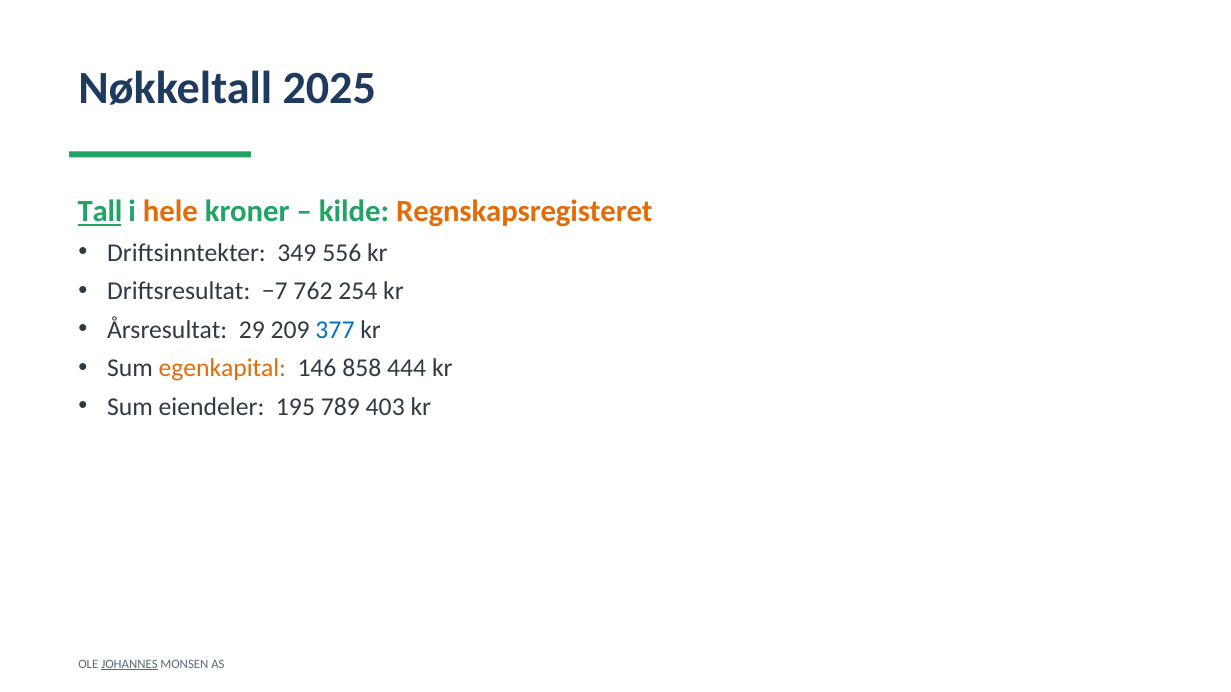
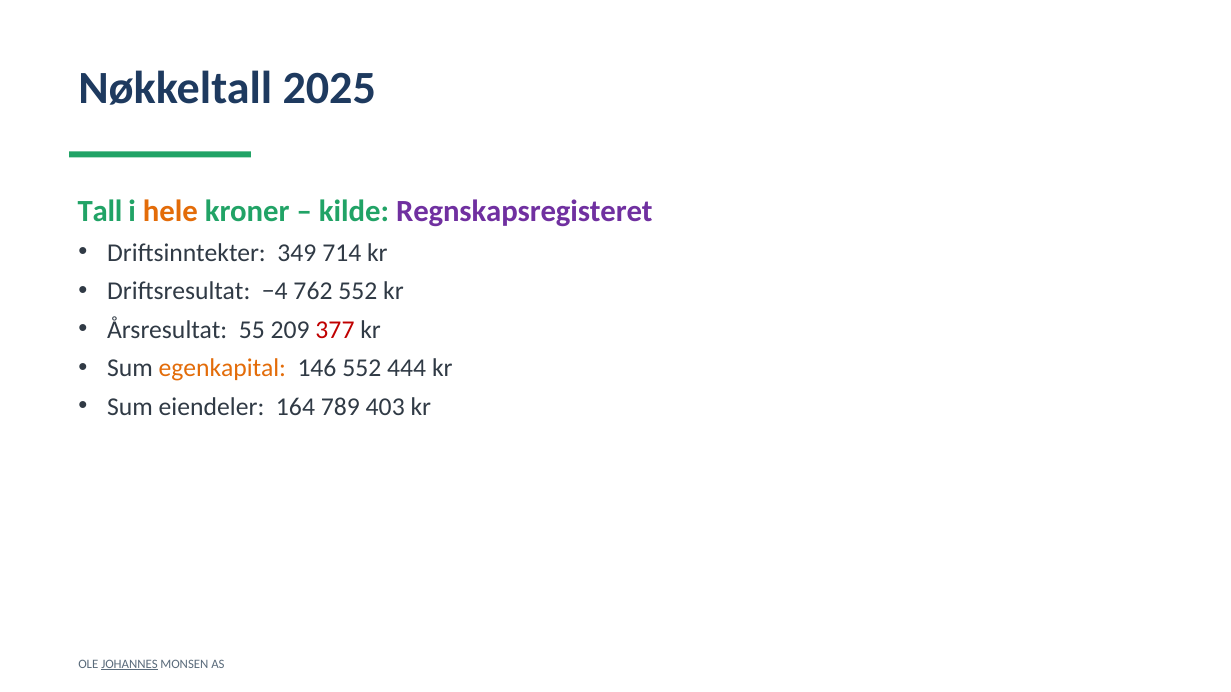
Tall underline: present -> none
Regnskapsregisteret colour: orange -> purple
556: 556 -> 714
−7: −7 -> −4
762 254: 254 -> 552
29: 29 -> 55
377 colour: blue -> red
146 858: 858 -> 552
195: 195 -> 164
